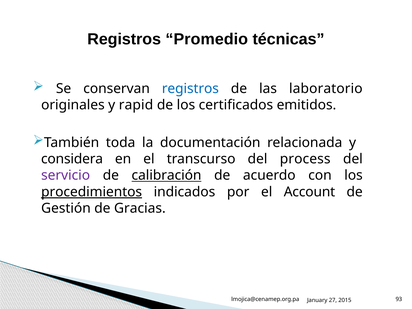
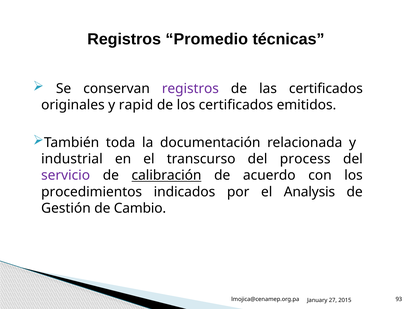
registros at (190, 88) colour: blue -> purple
las laboratorio: laboratorio -> certificados
considera: considera -> industrial
procedimientos underline: present -> none
Account: Account -> Analysis
Gracias: Gracias -> Cambio
